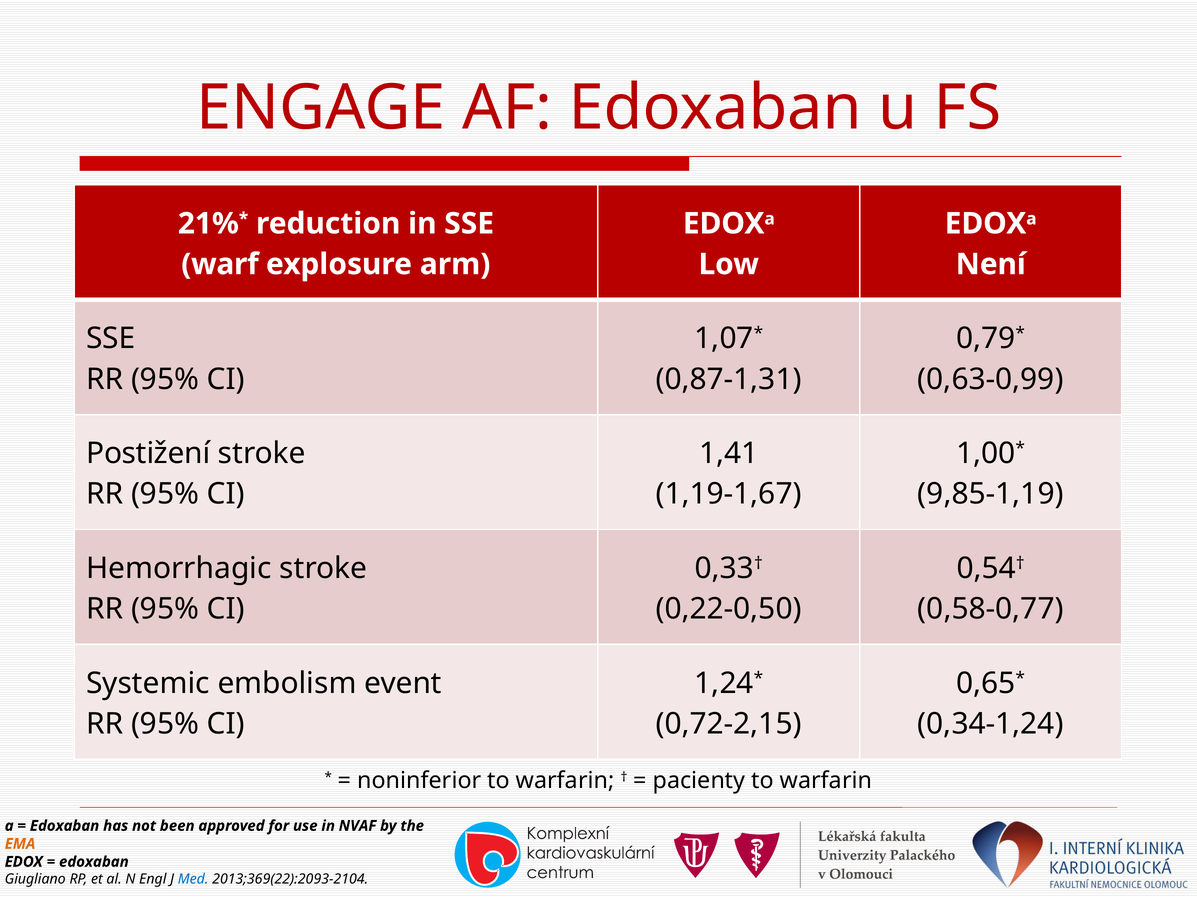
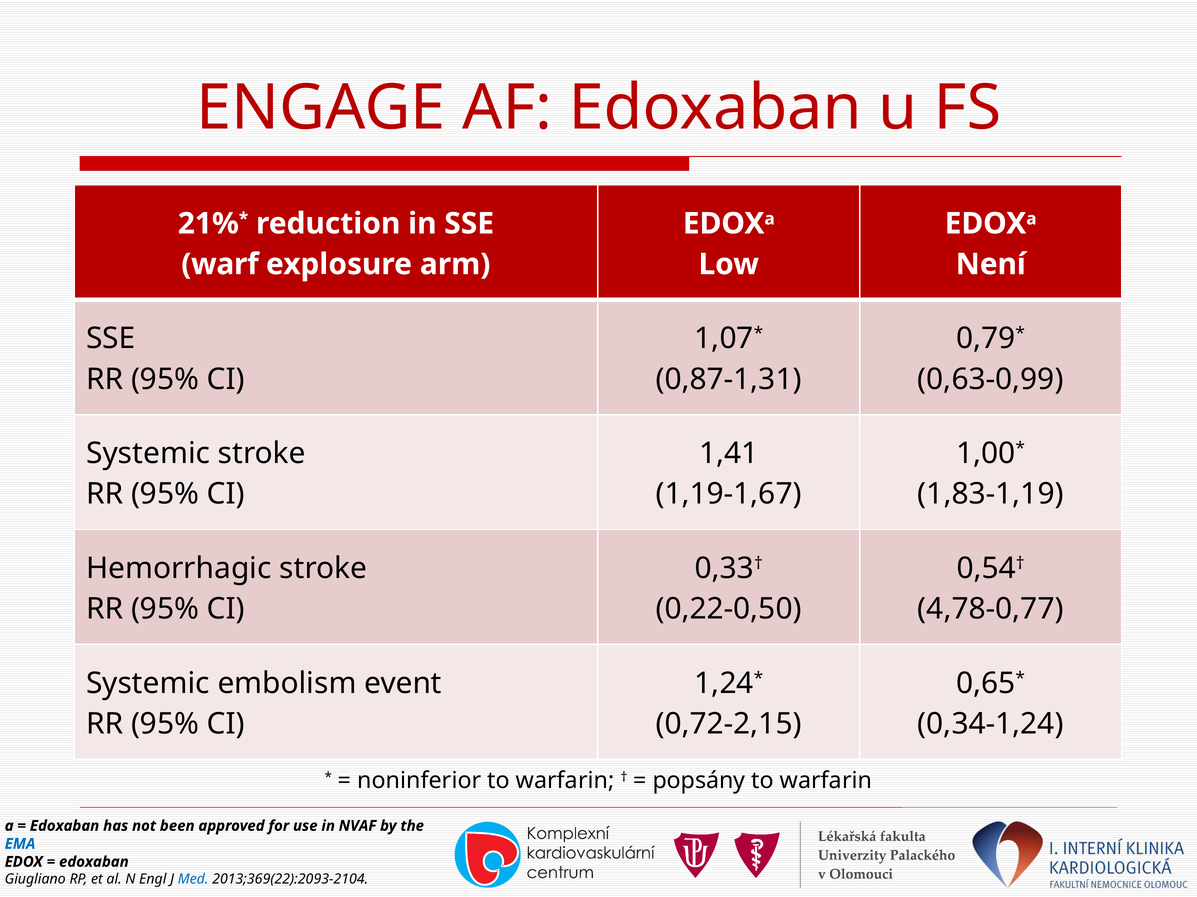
Postižení at (148, 454): Postižení -> Systemic
9,85-1,19: 9,85-1,19 -> 1,83-1,19
0,58-0,77: 0,58-0,77 -> 4,78-0,77
pacienty: pacienty -> popsány
EMA colour: orange -> blue
